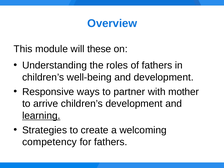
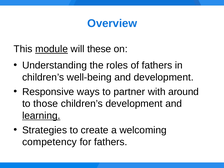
module underline: none -> present
mother: mother -> around
arrive: arrive -> those
